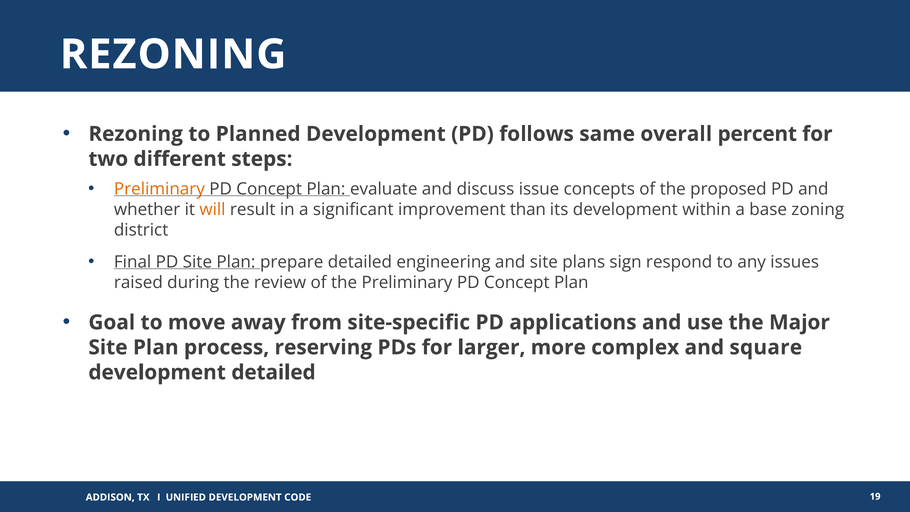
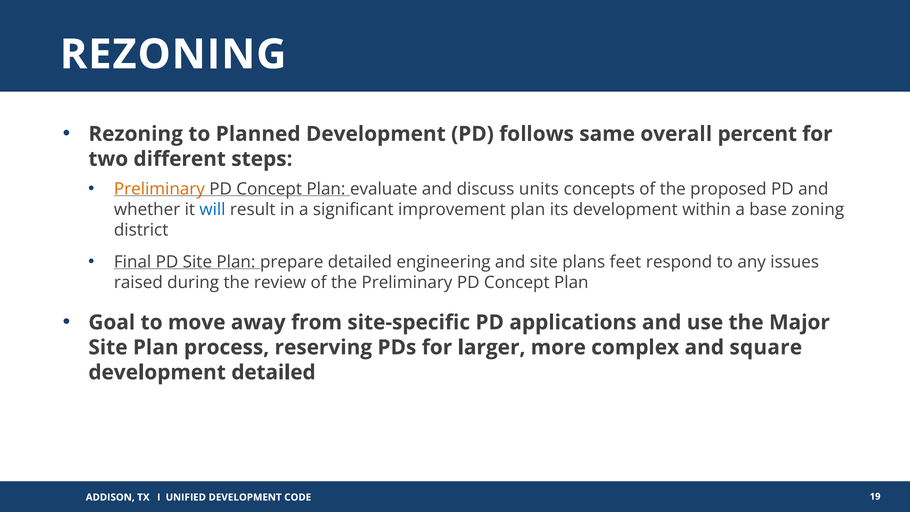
issue: issue -> units
will colour: orange -> blue
improvement than: than -> plan
sign: sign -> feet
